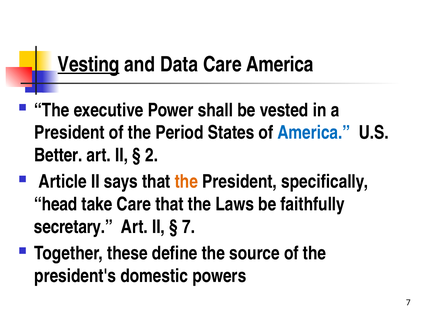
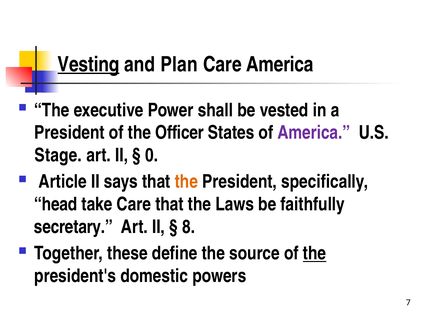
Data: Data -> Plan
Period: Period -> Officer
America at (314, 133) colour: blue -> purple
Better: Better -> Stage
2: 2 -> 0
7 at (189, 227): 7 -> 8
the at (315, 253) underline: none -> present
